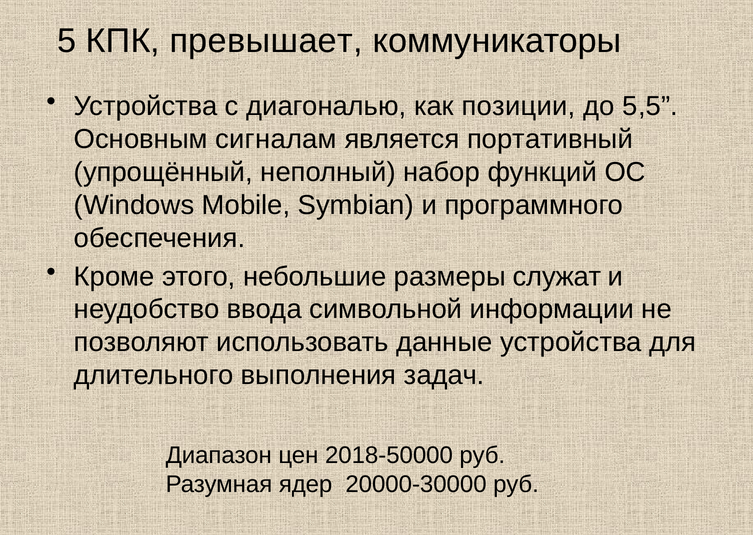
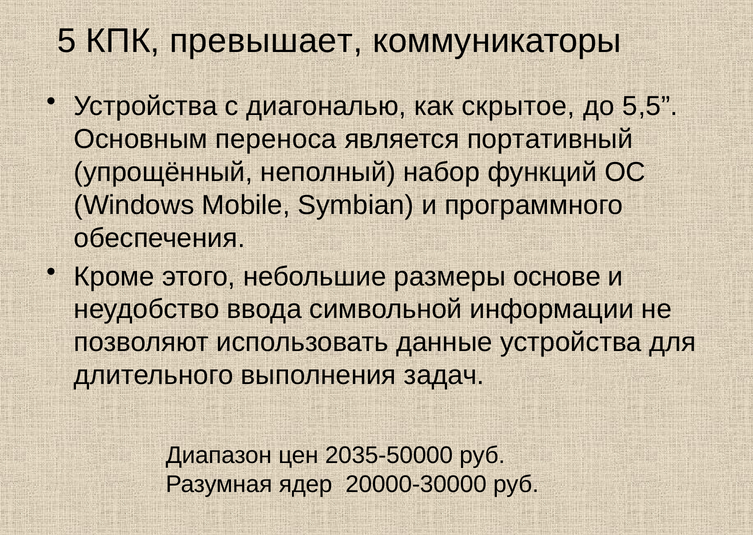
позиции: позиции -> скрытое
сигналам: сигналам -> переноса
служат: служат -> основе
2018-50000: 2018-50000 -> 2035-50000
